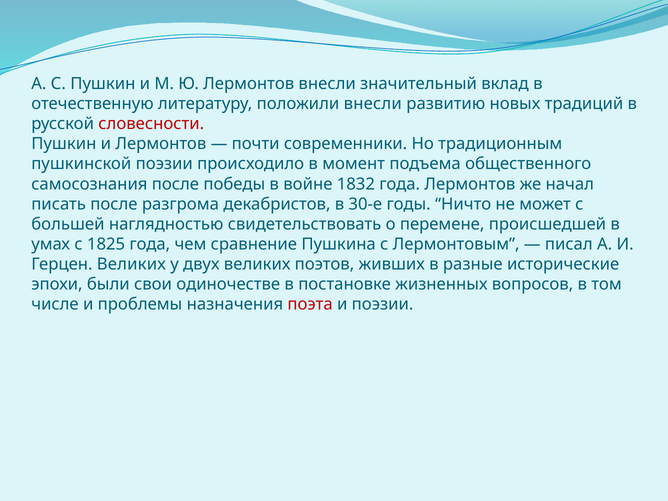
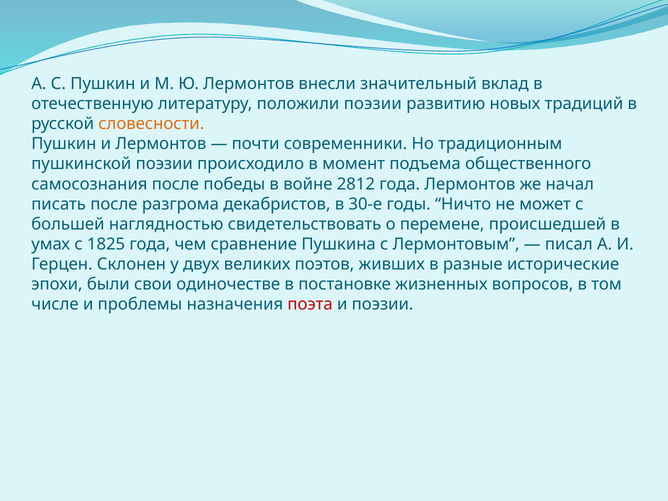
положили внесли: внесли -> поэзии
словесности colour: red -> orange
1832: 1832 -> 2812
Герцен Великих: Великих -> Склонен
